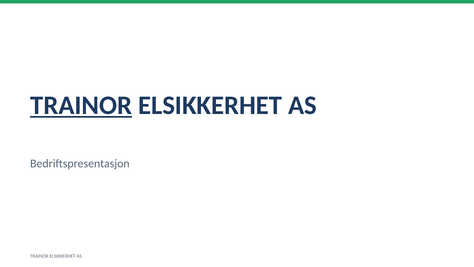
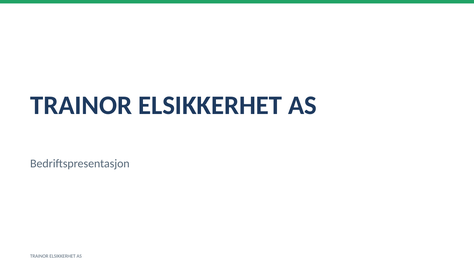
TRAINOR at (81, 105) underline: present -> none
